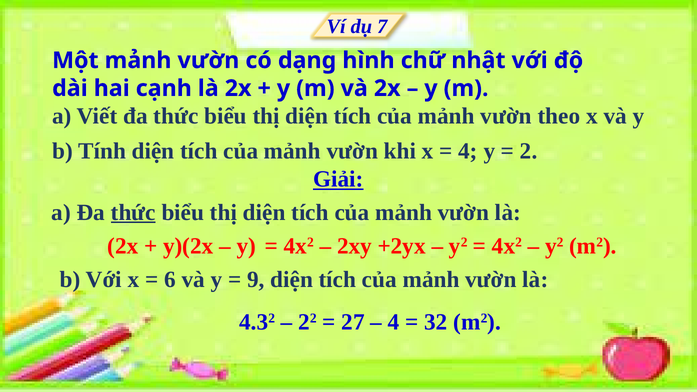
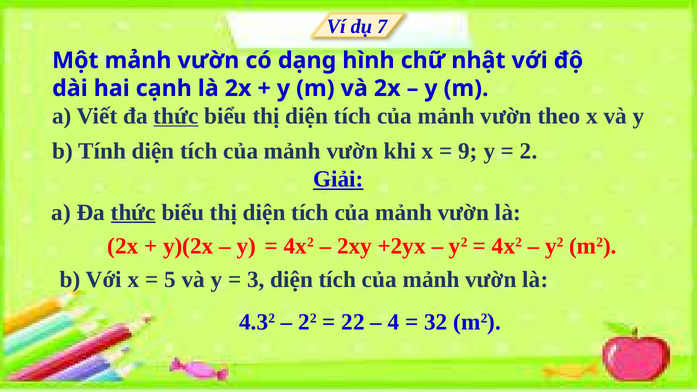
thức at (176, 116) underline: none -> present
4 at (468, 151): 4 -> 9
6: 6 -> 5
9: 9 -> 3
27 at (353, 322): 27 -> 22
